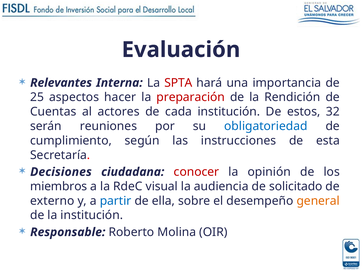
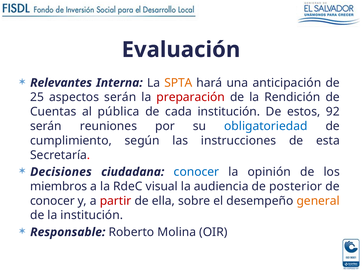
SPTA colour: red -> orange
importancia: importancia -> anticipación
aspectos hacer: hacer -> serán
actores: actores -> pública
32: 32 -> 92
conocer at (196, 172) colour: red -> blue
solicitado: solicitado -> posterior
externo at (52, 201): externo -> conocer
partir colour: blue -> red
